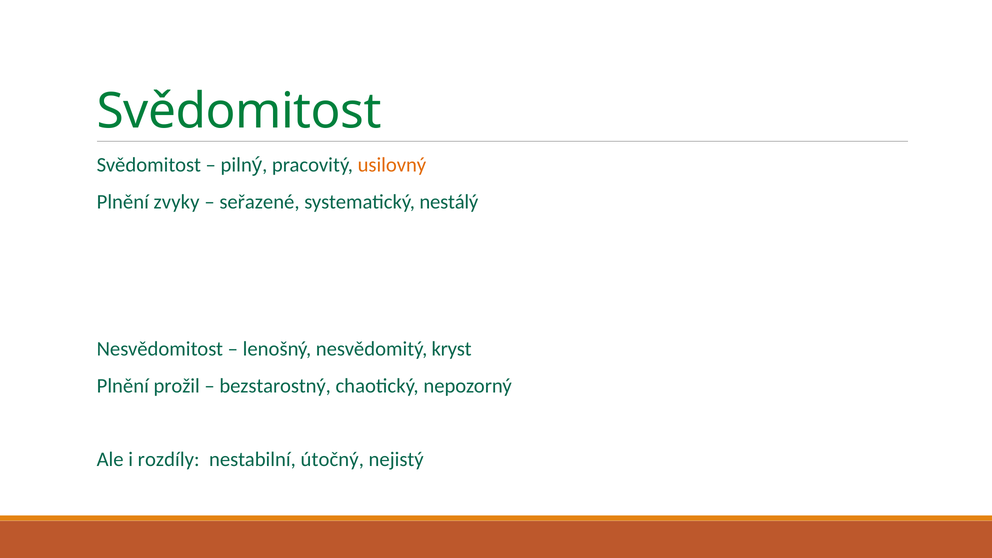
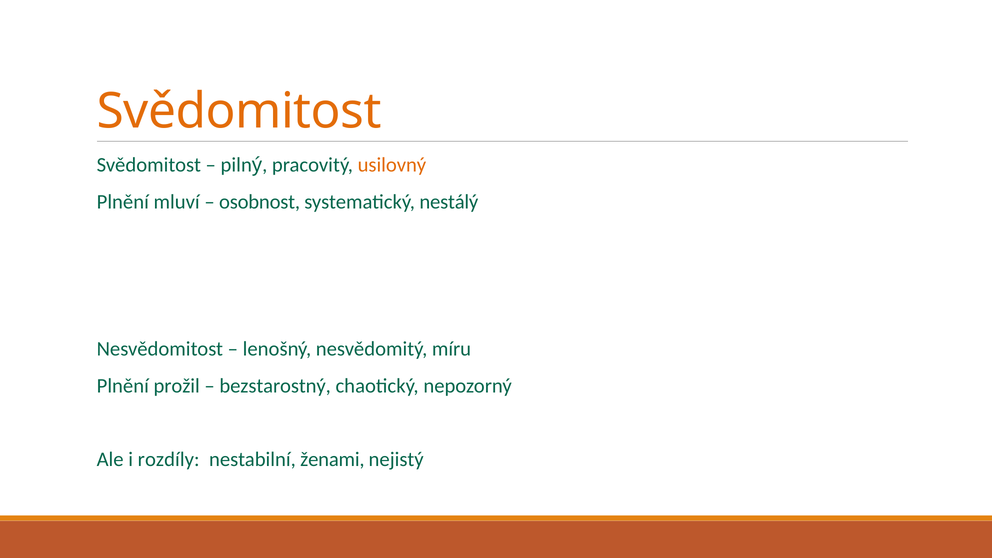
Svědomitost at (239, 111) colour: green -> orange
zvyky: zvyky -> mluví
seřazené: seřazené -> osobnost
kryst: kryst -> míru
útočný: útočný -> ženami
